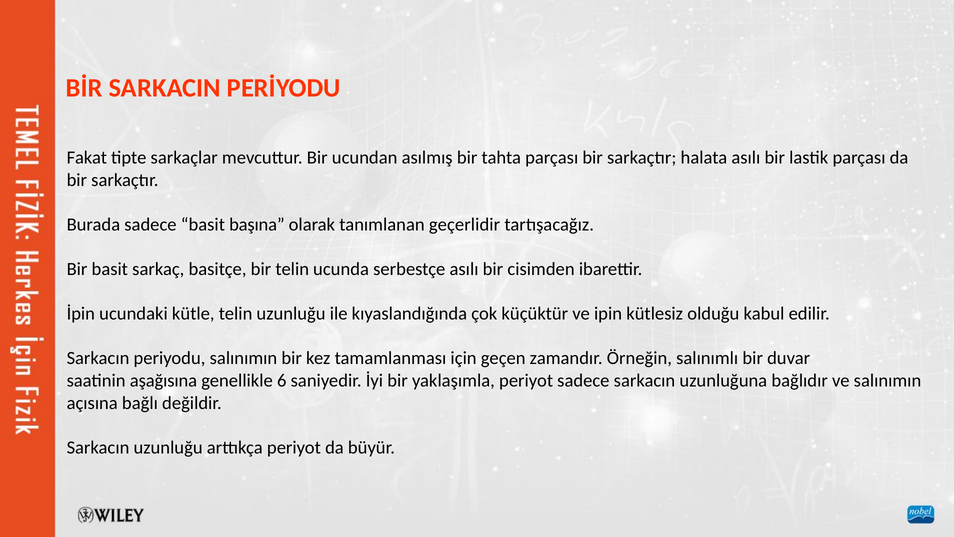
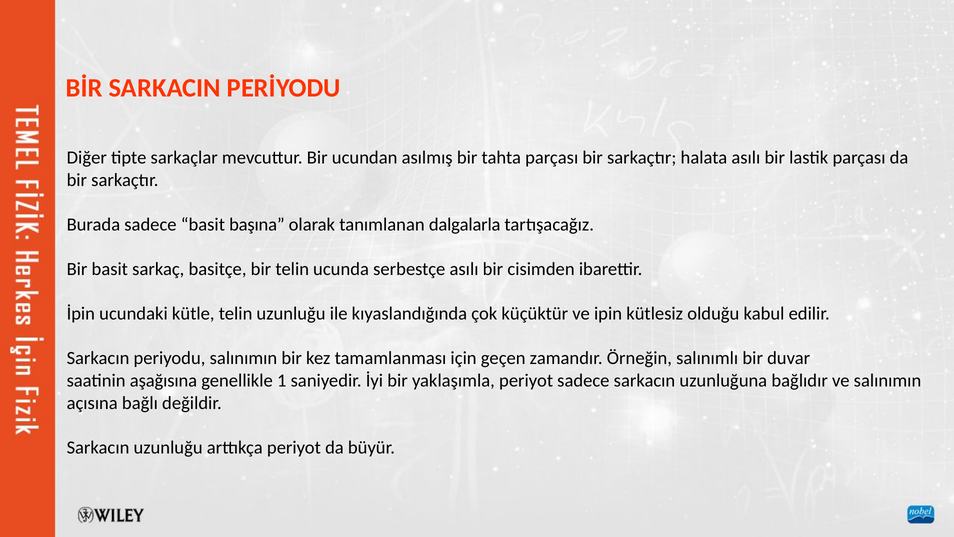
Fakat: Fakat -> Diğer
geçerlidir: geçerlidir -> dalgalarla
6: 6 -> 1
